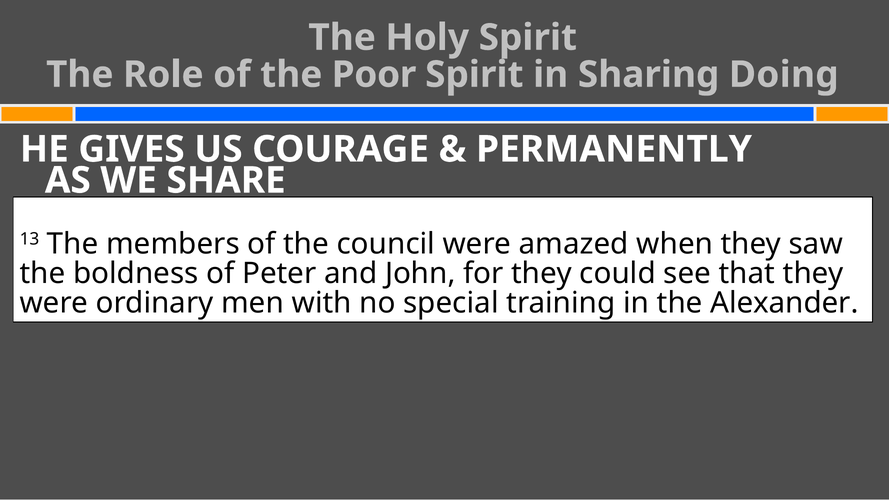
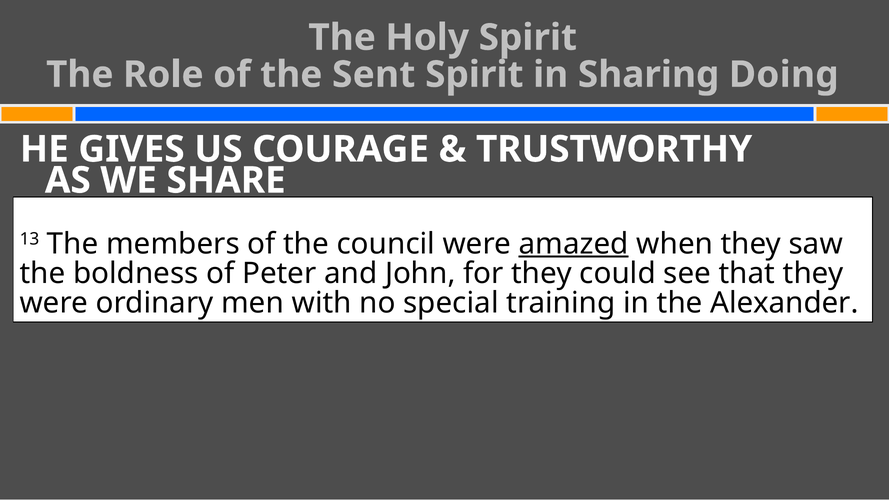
Poor: Poor -> Sent
PERMANENTLY: PERMANENTLY -> TRUSTWORTHY
amazed underline: none -> present
